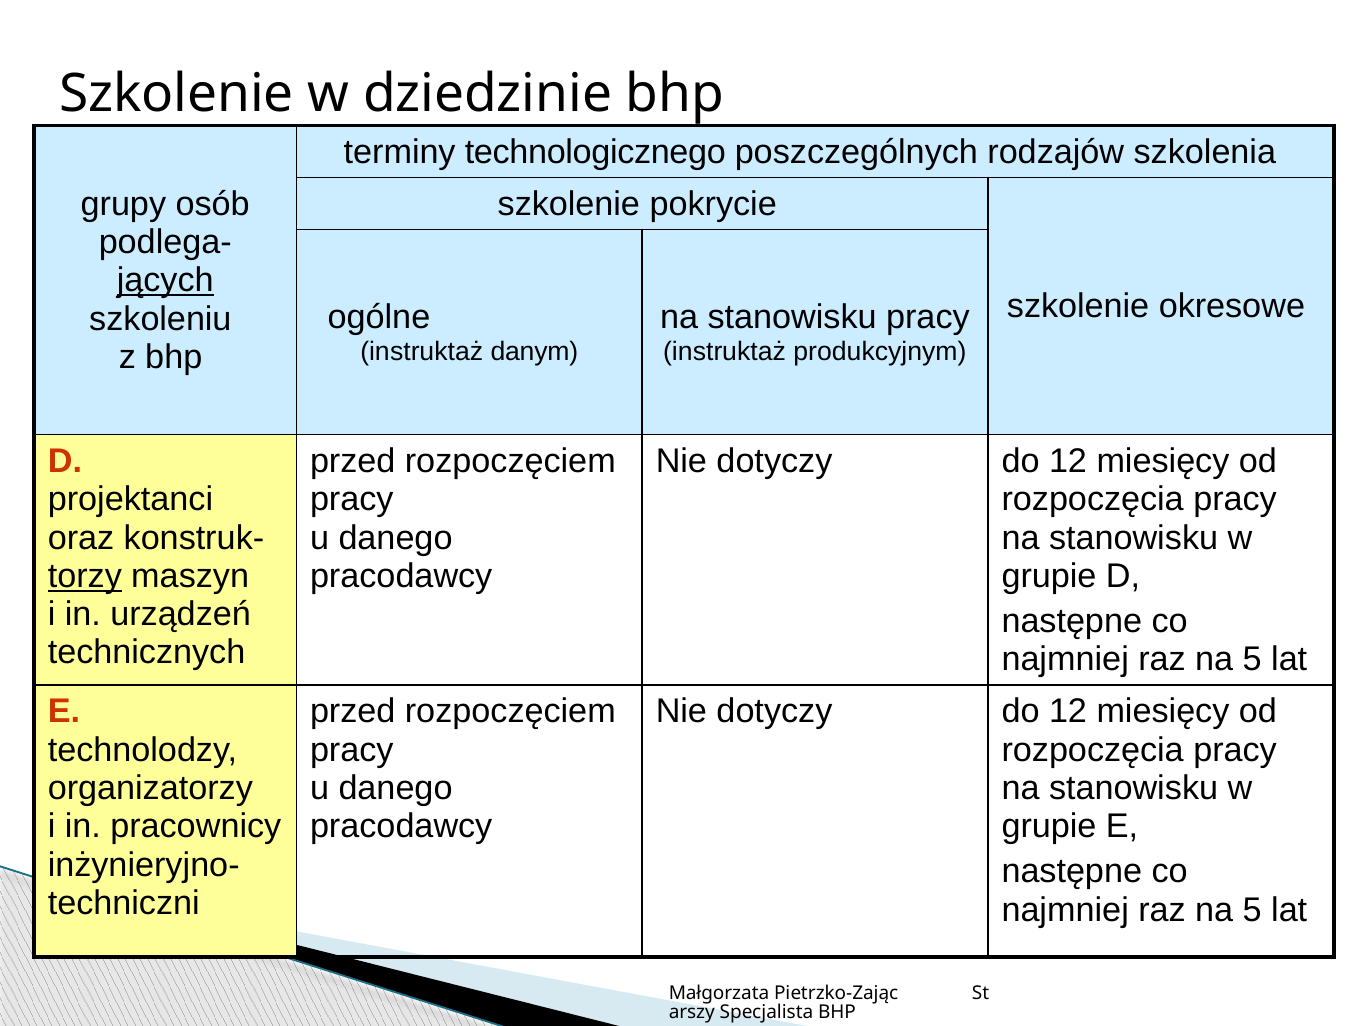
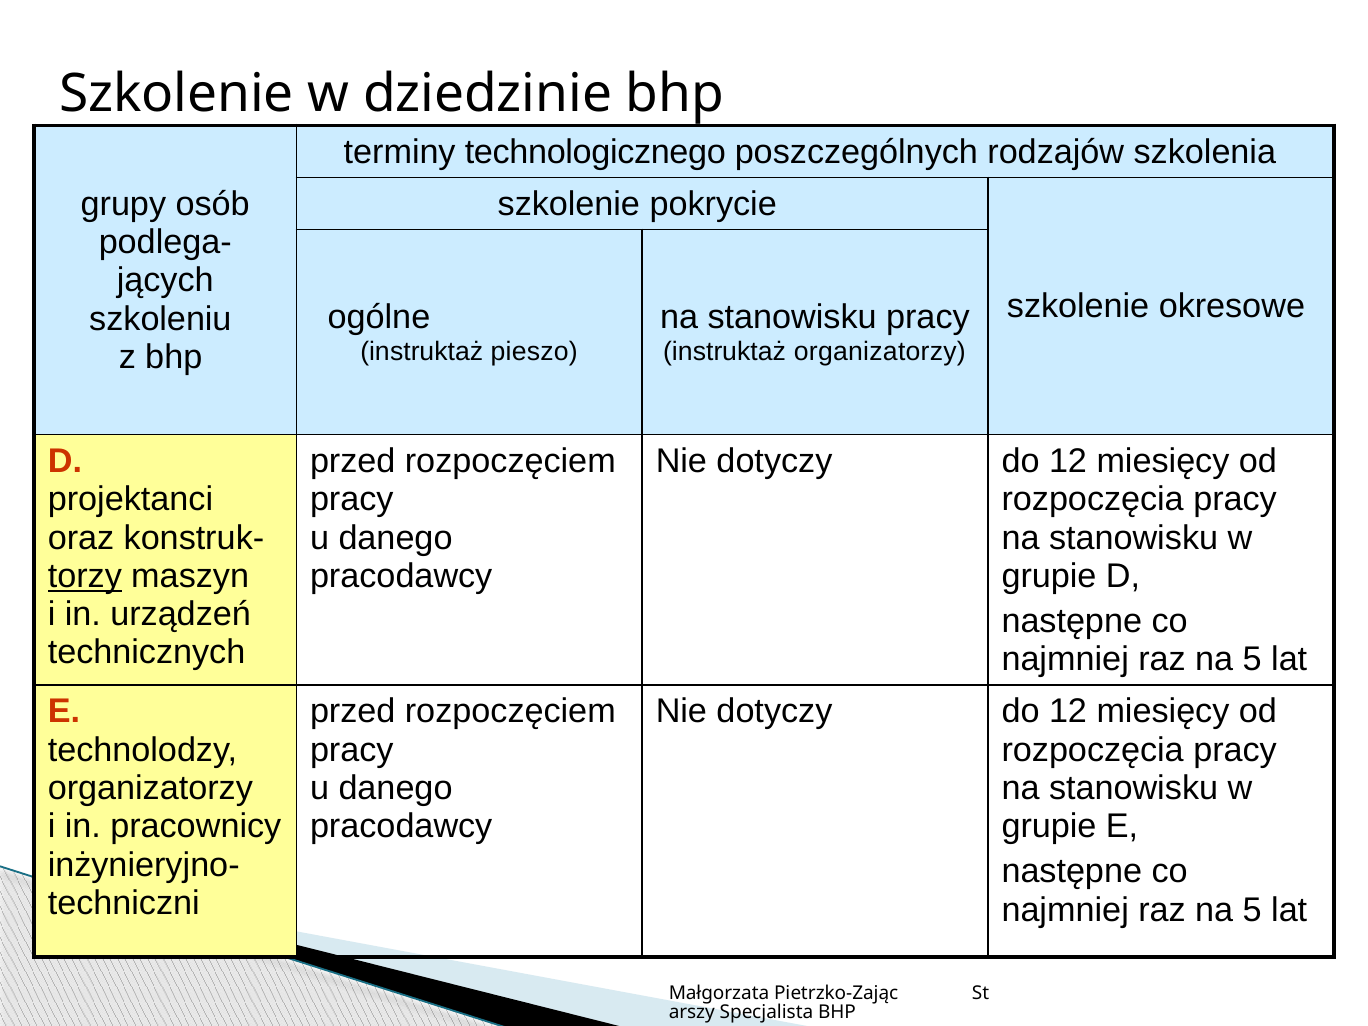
jących underline: present -> none
danym: danym -> pieszo
instruktaż produkcyjnym: produkcyjnym -> organizatorzy
